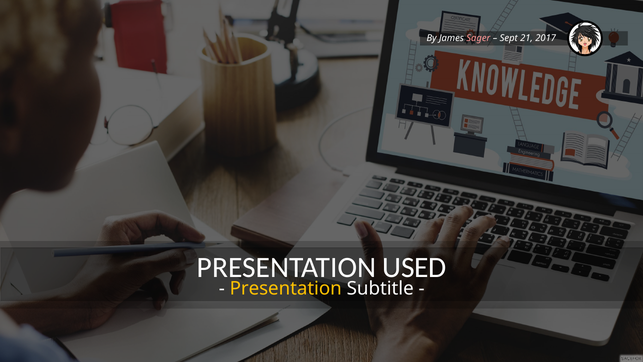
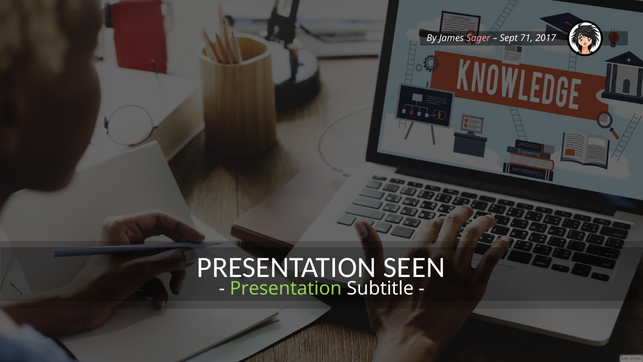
21: 21 -> 71
USED: USED -> SEEN
Presentation at (286, 288) colour: yellow -> light green
